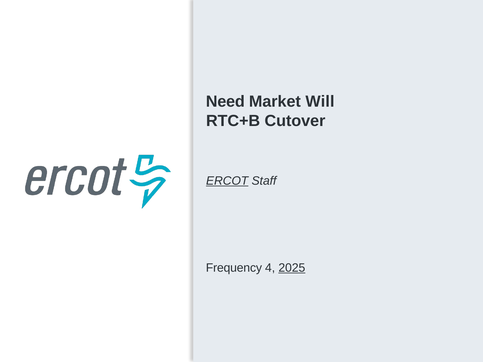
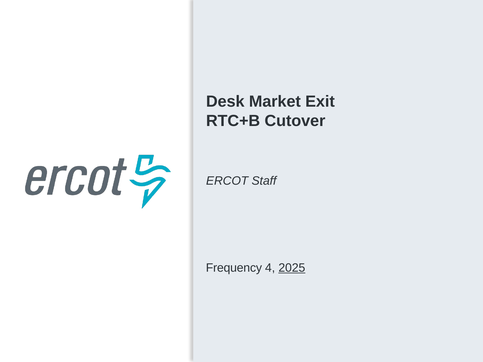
Need: Need -> Desk
Will: Will -> Exit
ERCOT underline: present -> none
